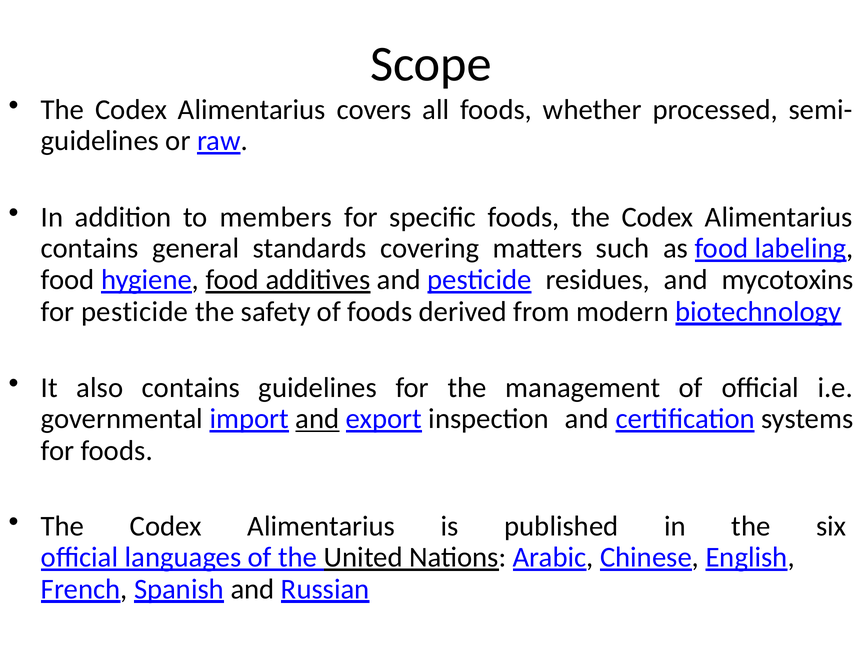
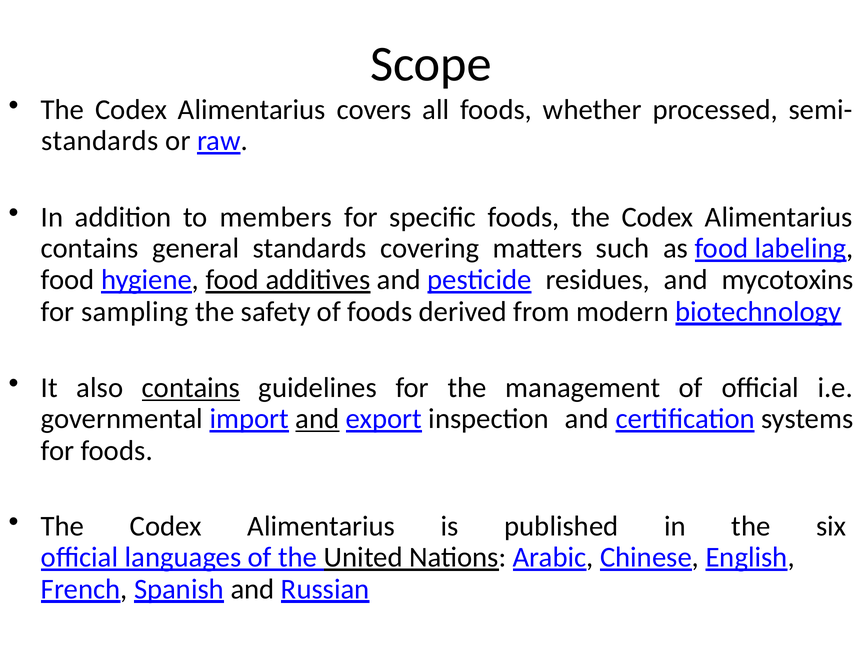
guidelines at (100, 141): guidelines -> standards
for pesticide: pesticide -> sampling
contains at (191, 388) underline: none -> present
